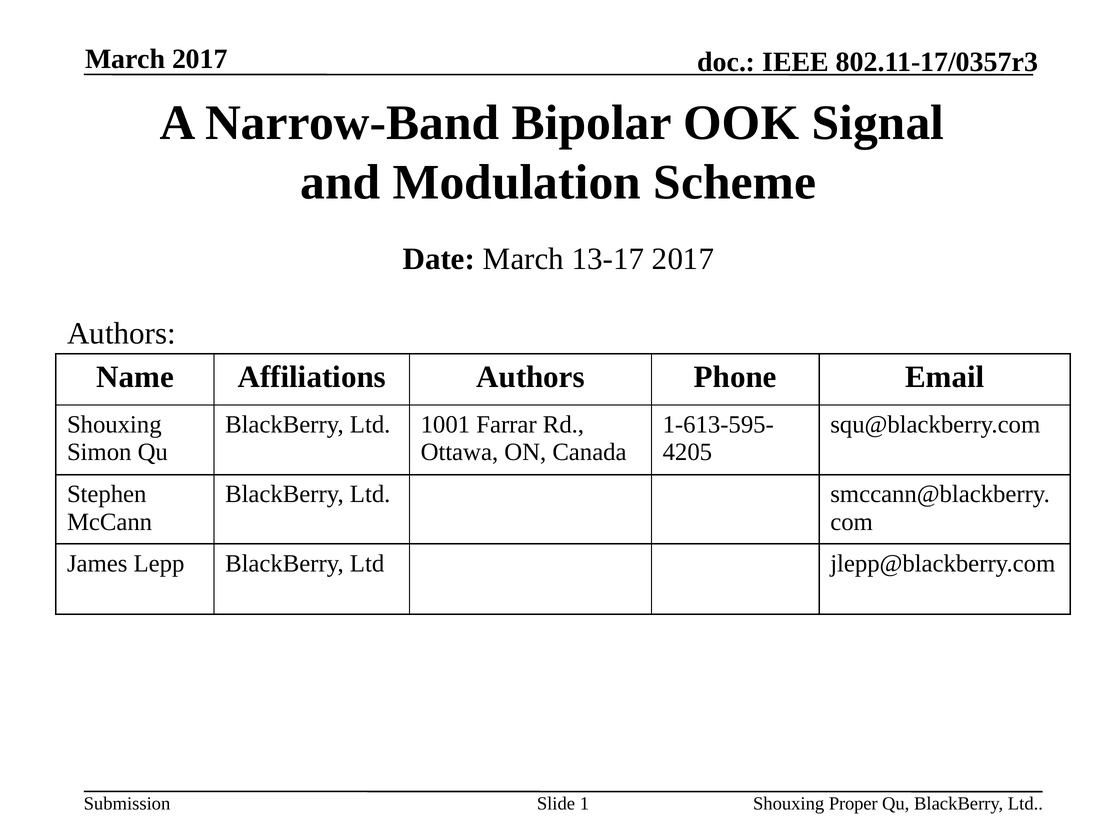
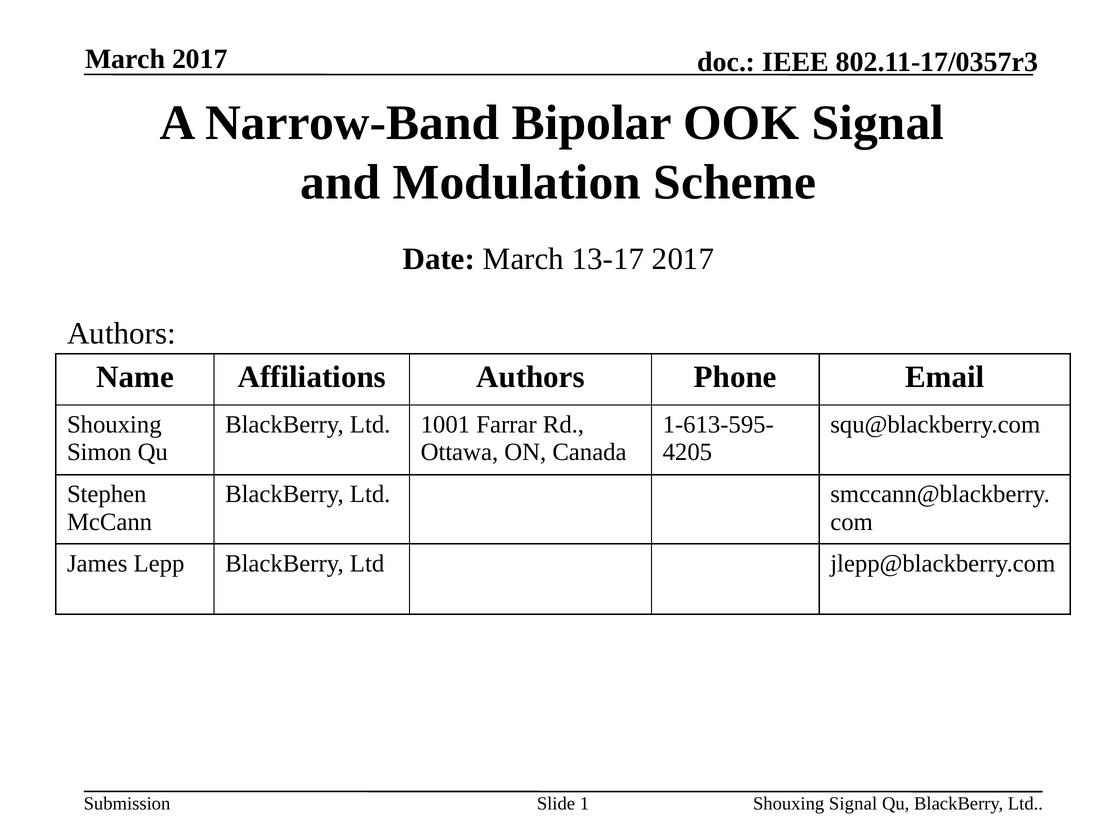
Shouxing Proper: Proper -> Signal
